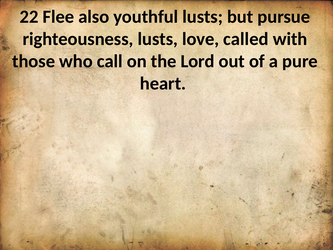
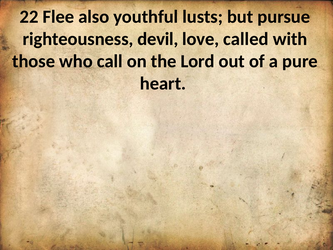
righteousness lusts: lusts -> devil
